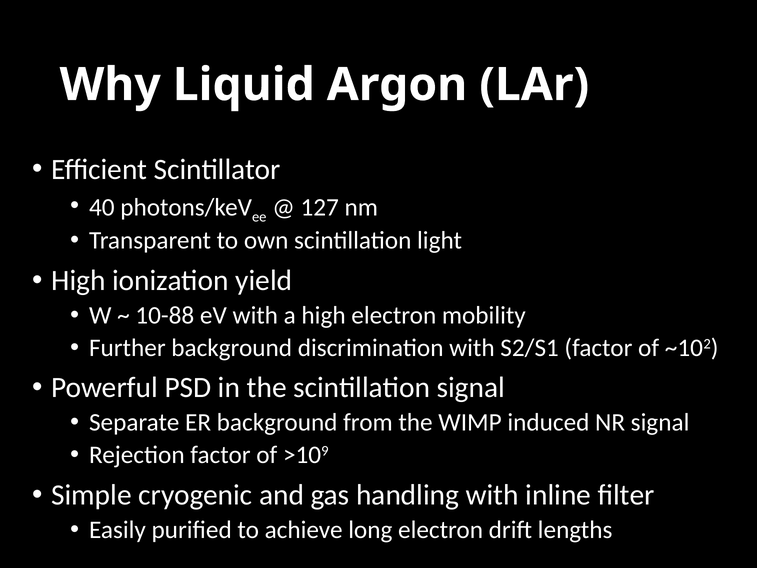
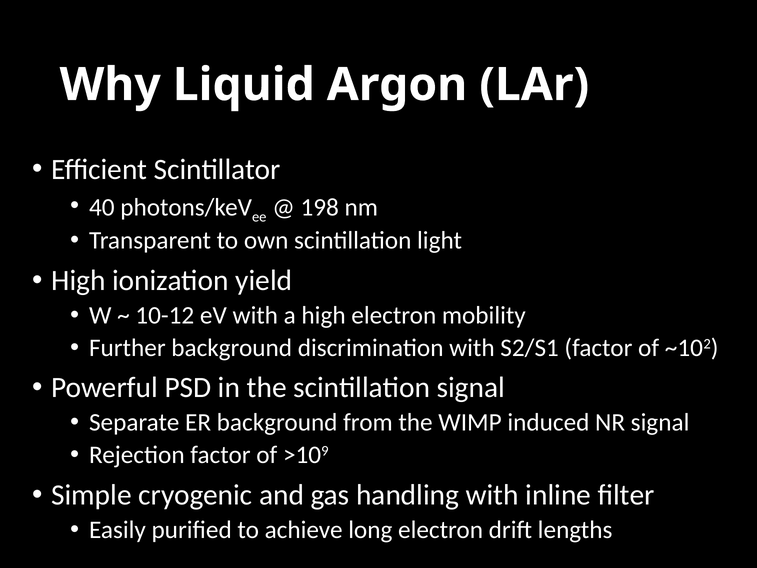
127: 127 -> 198
10-88: 10-88 -> 10-12
